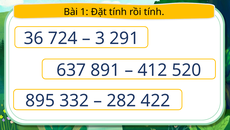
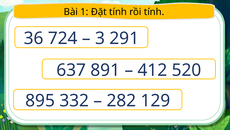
422: 422 -> 129
